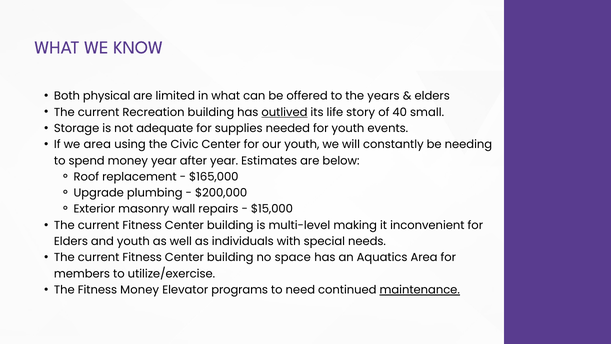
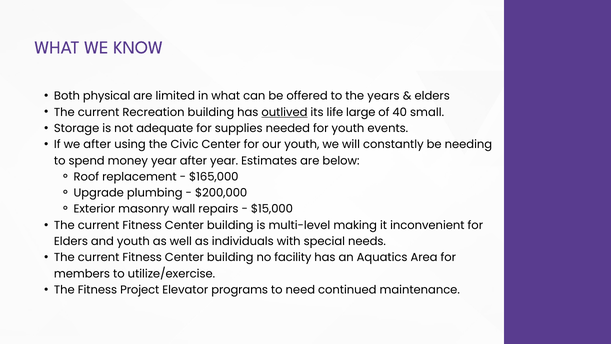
story: story -> large
we area: area -> after
space: space -> facility
Fitness Money: Money -> Project
maintenance underline: present -> none
